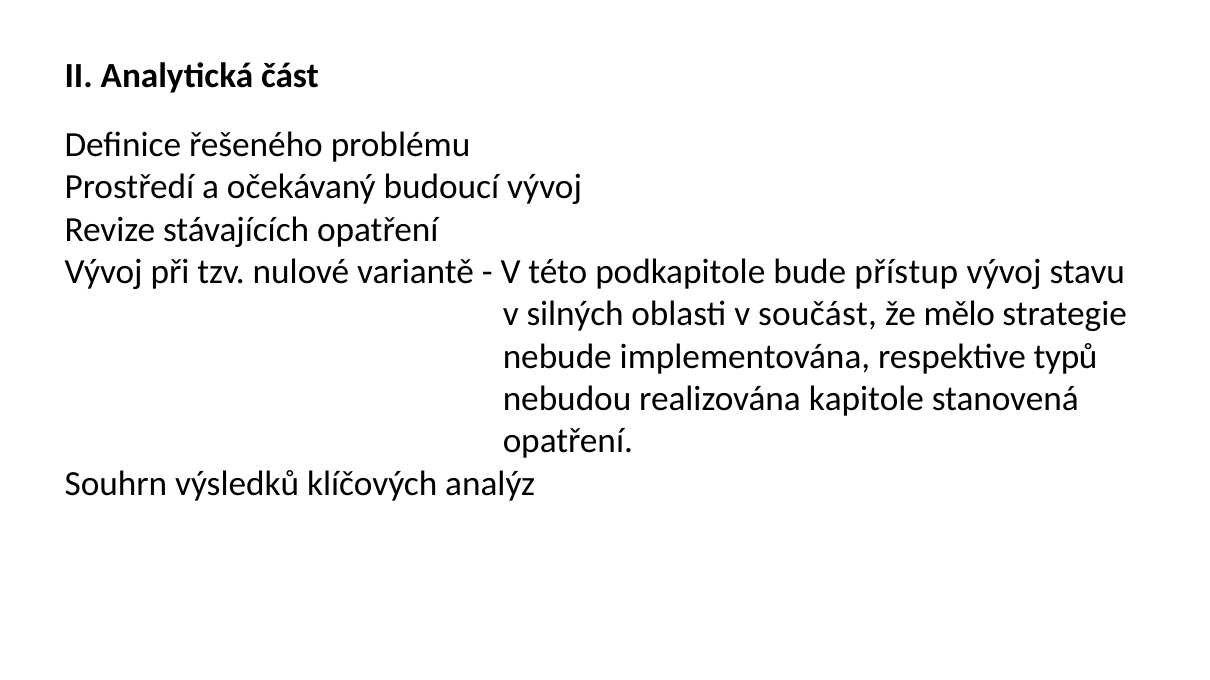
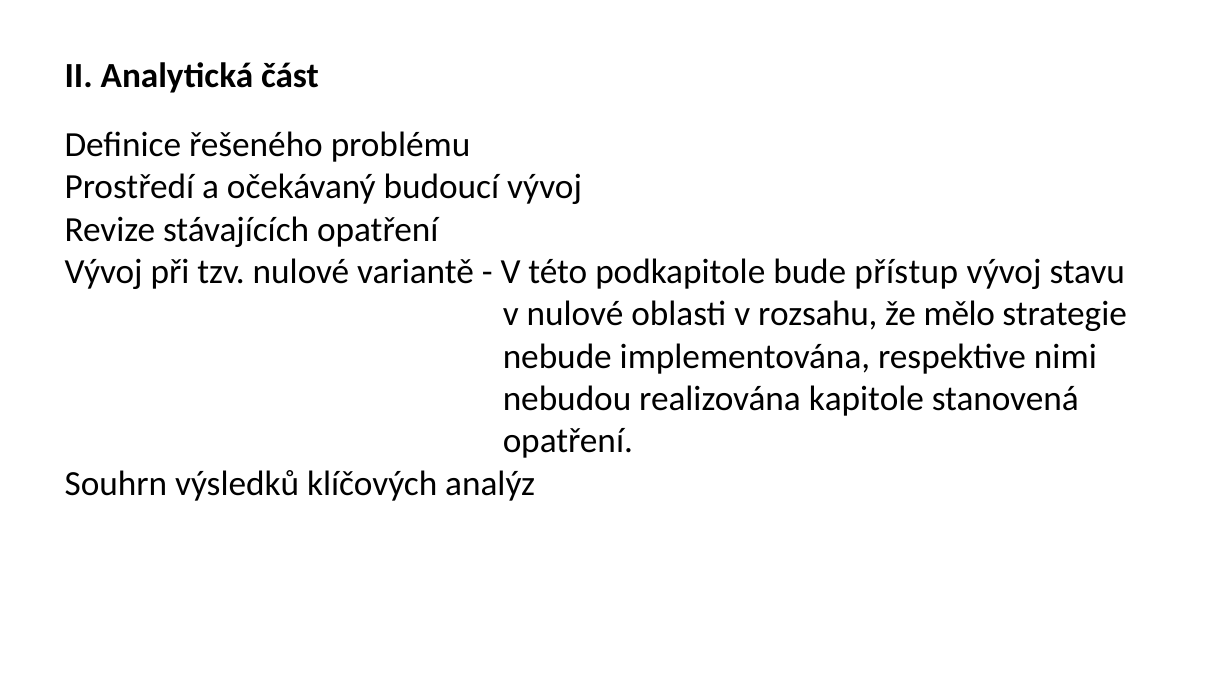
v silných: silných -> nulové
součást: součást -> rozsahu
typů: typů -> nimi
